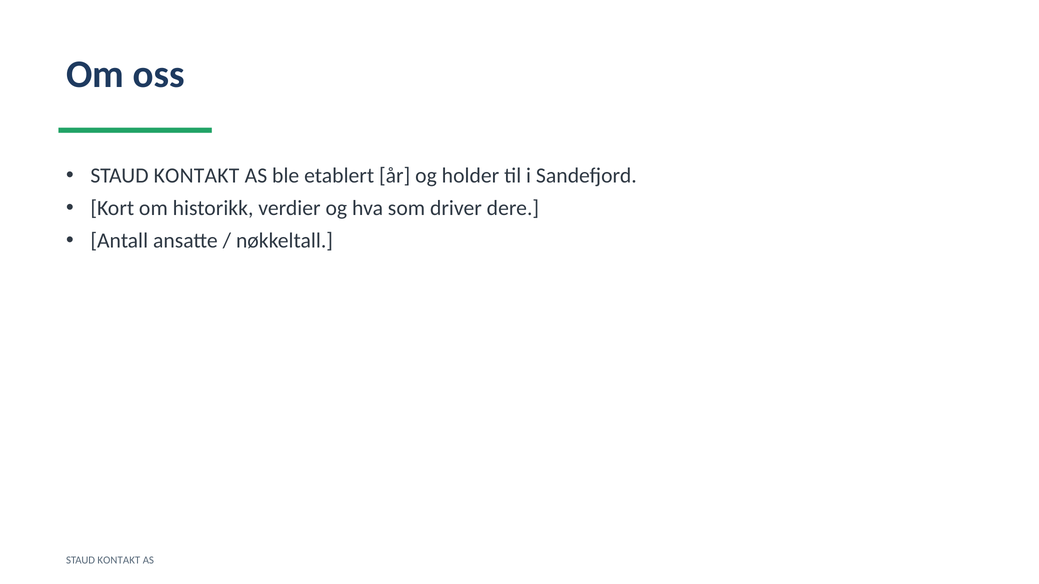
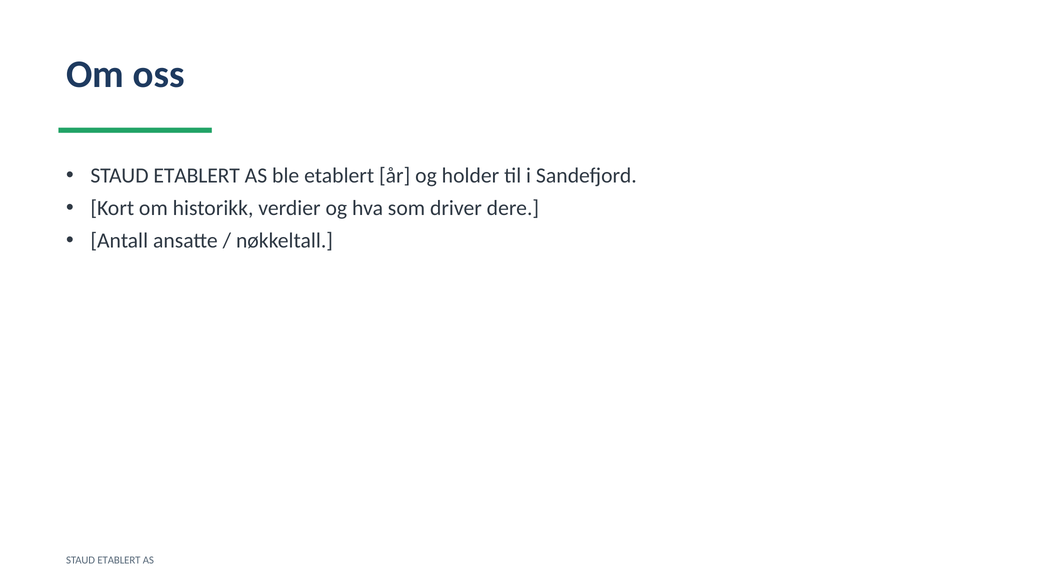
KONTAKT at (196, 176): KONTAKT -> ETABLERT
KONTAKT at (119, 561): KONTAKT -> ETABLERT
